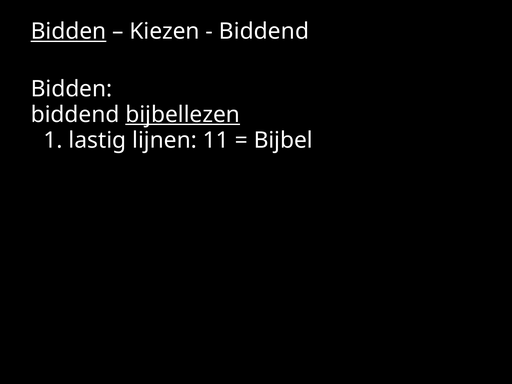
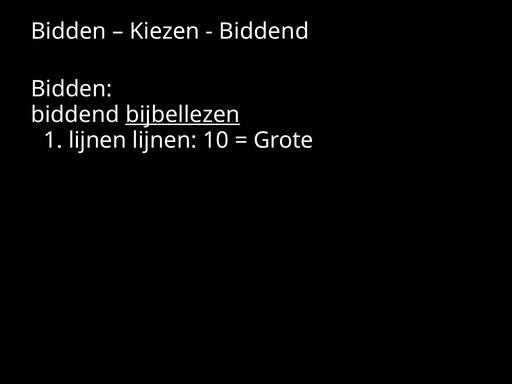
Bidden at (68, 31) underline: present -> none
1 lastig: lastig -> lijnen
11: 11 -> 10
Bijbel: Bijbel -> Grote
